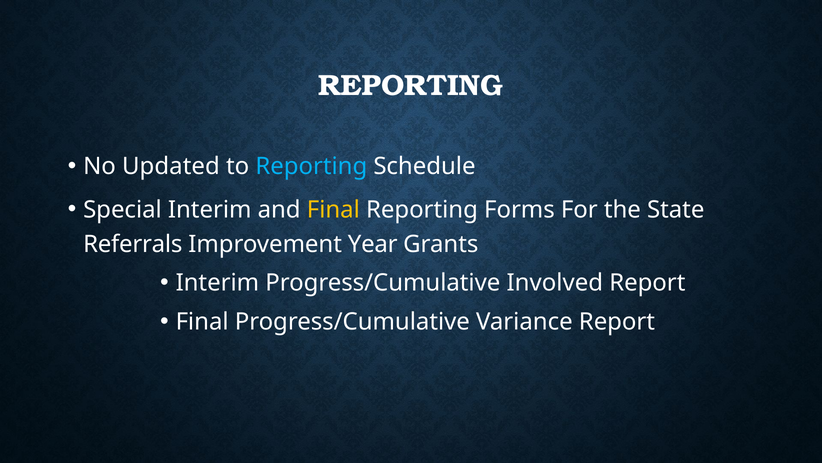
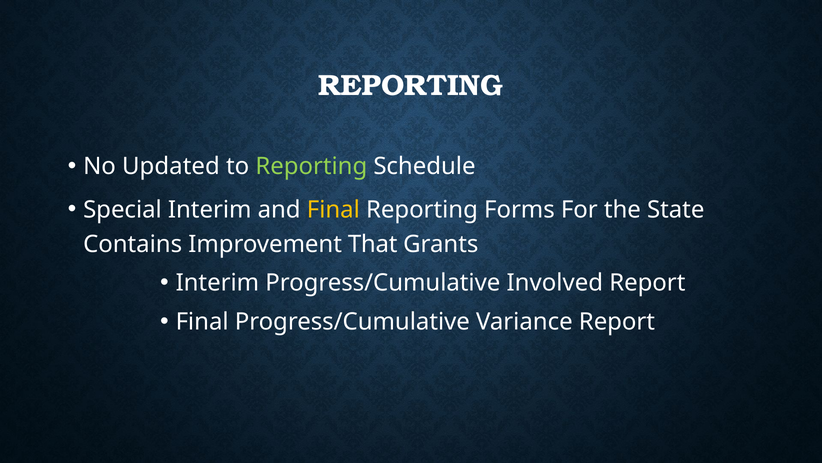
Reporting at (311, 166) colour: light blue -> light green
Referrals: Referrals -> Contains
Year: Year -> That
